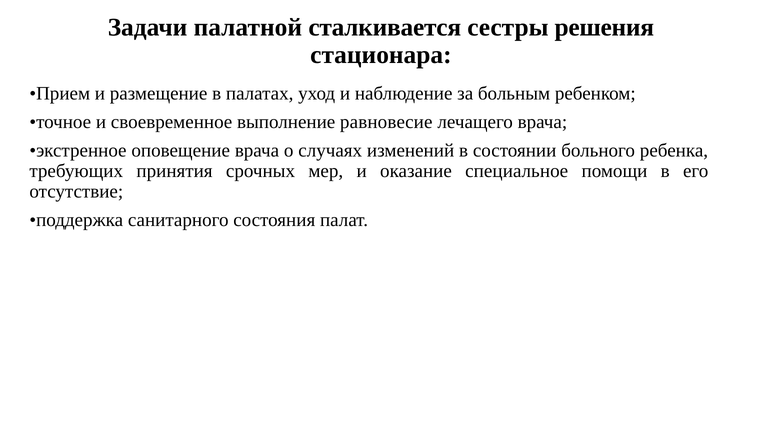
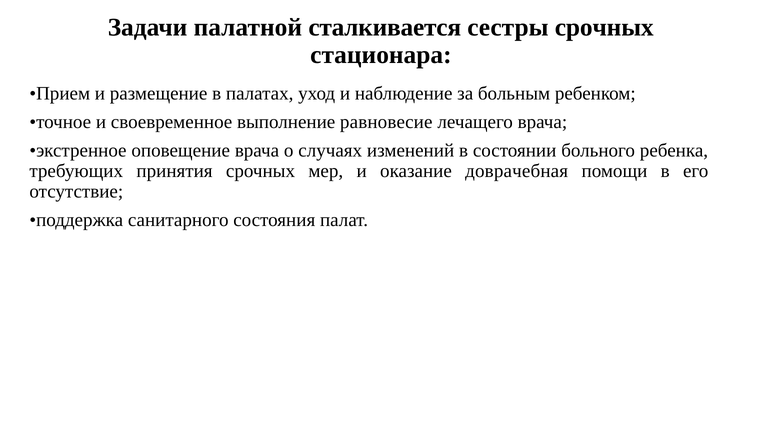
сестры решения: решения -> срочных
специальное: специальное -> доврачебная
